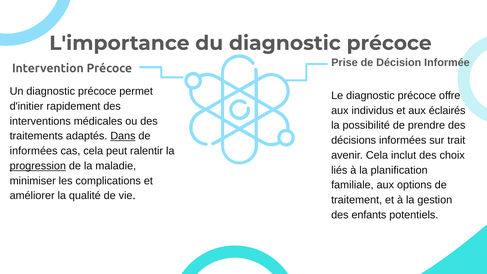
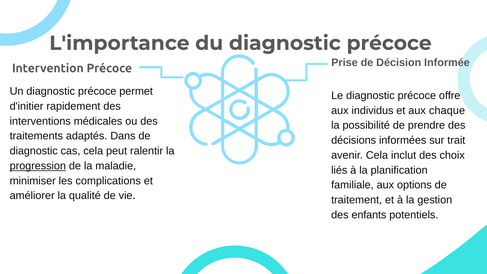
éclairés: éclairés -> chaque
Dans underline: present -> none
informées at (34, 151): informées -> diagnostic
